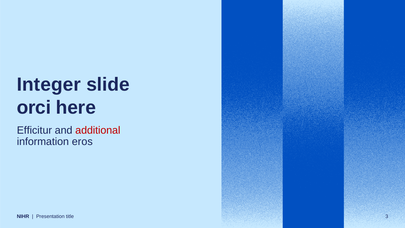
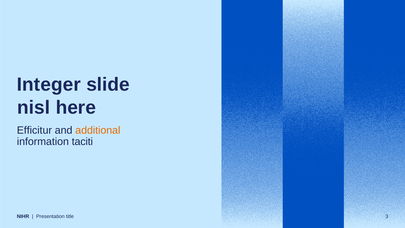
orci: orci -> nisl
additional colour: red -> orange
eros: eros -> taciti
